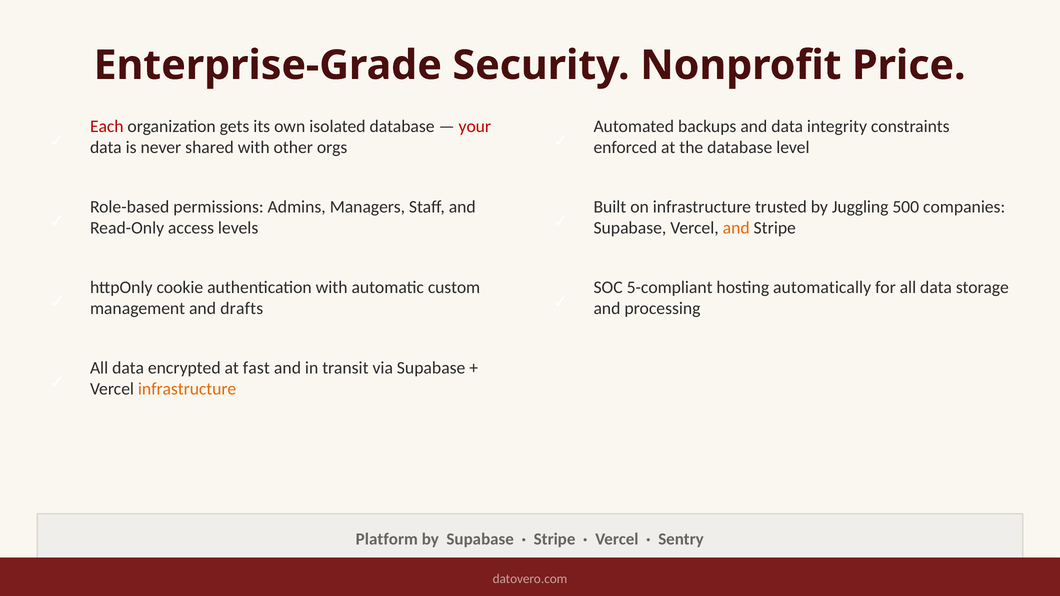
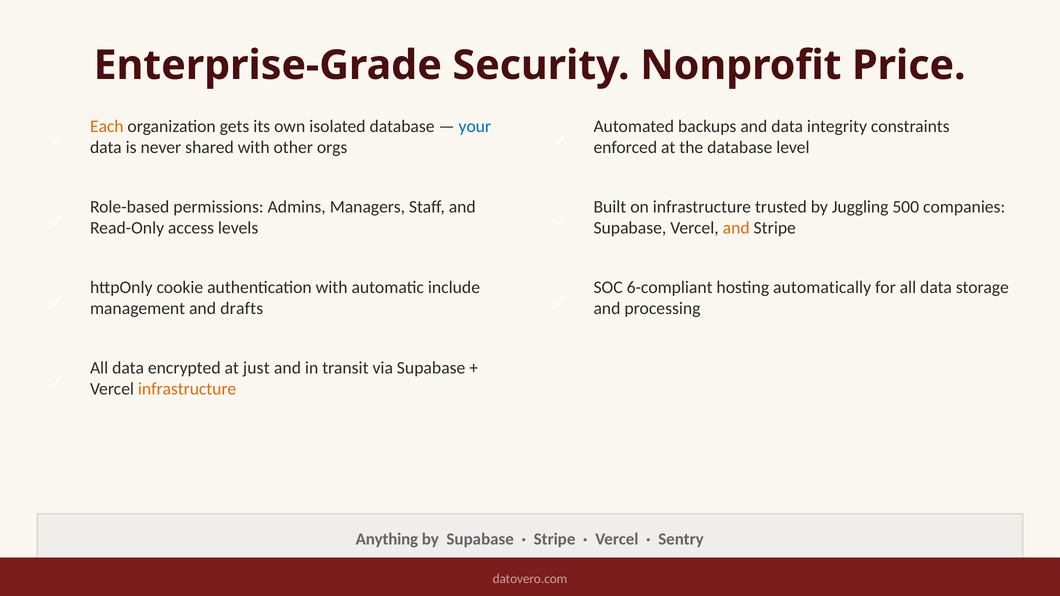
Each colour: red -> orange
your colour: red -> blue
custom: custom -> include
5-compliant: 5-compliant -> 6-compliant
fast: fast -> just
Platform: Platform -> Anything
